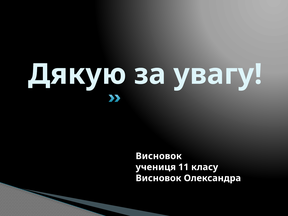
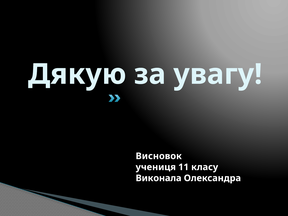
Висновок at (159, 178): Висновок -> Виконала
